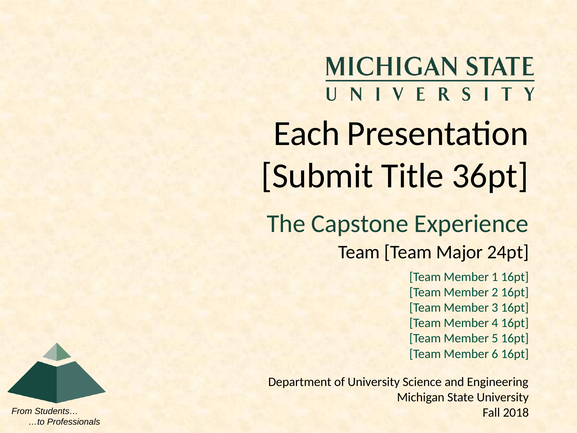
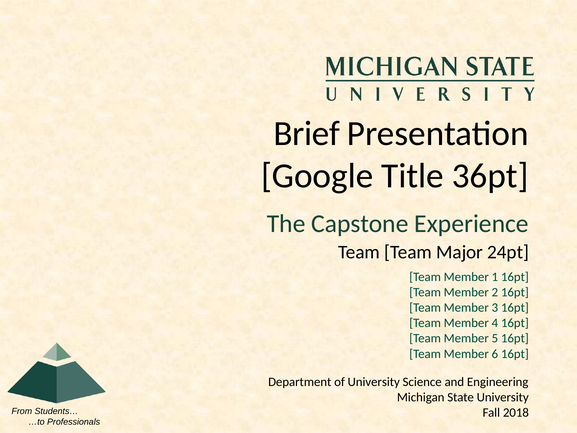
Each: Each -> Brief
Submit: Submit -> Google
